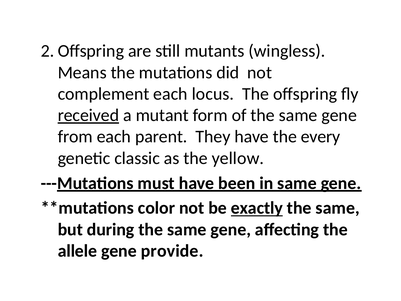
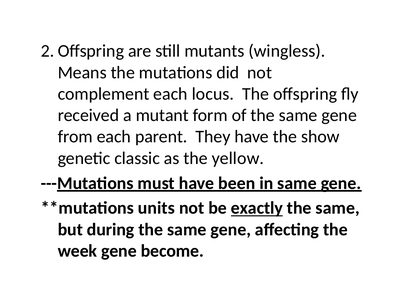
received underline: present -> none
every: every -> show
color: color -> units
allele: allele -> week
provide: provide -> become
